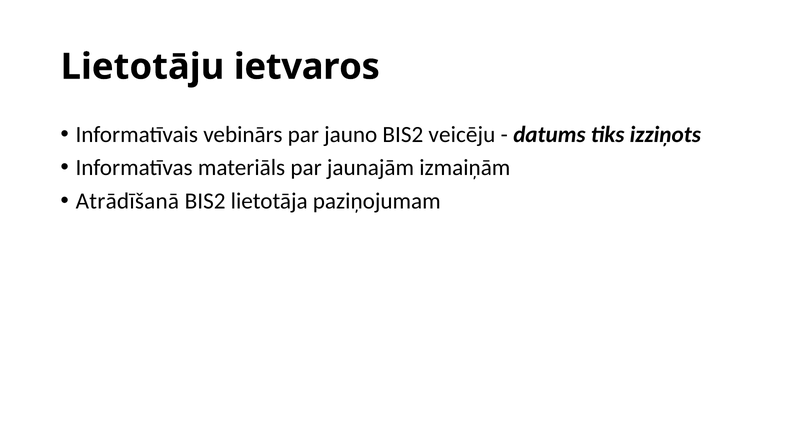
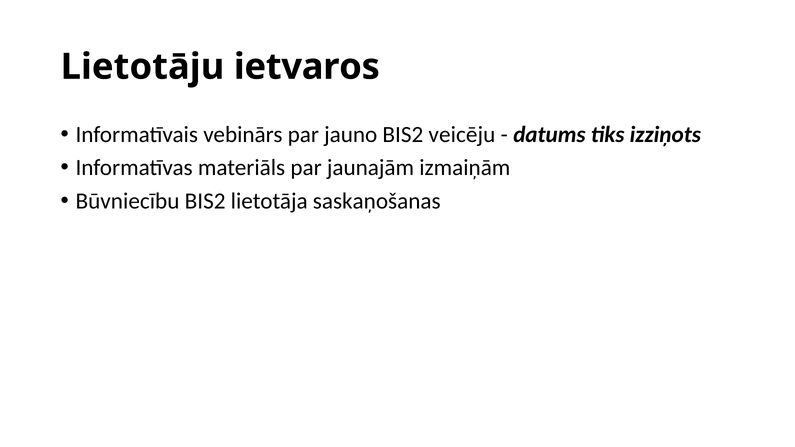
Atrādīšanā: Atrādīšanā -> Būvniecību
paziņojumam: paziņojumam -> saskaņošanas
